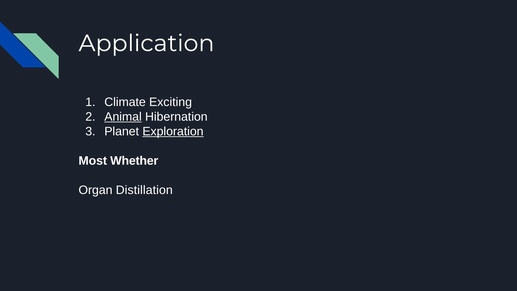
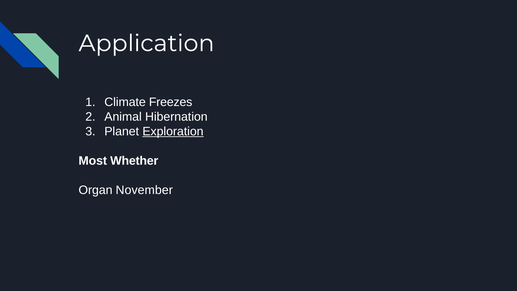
Exciting: Exciting -> Freezes
Animal underline: present -> none
Distillation: Distillation -> November
